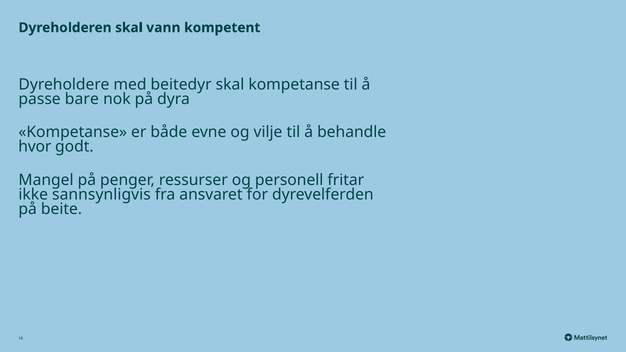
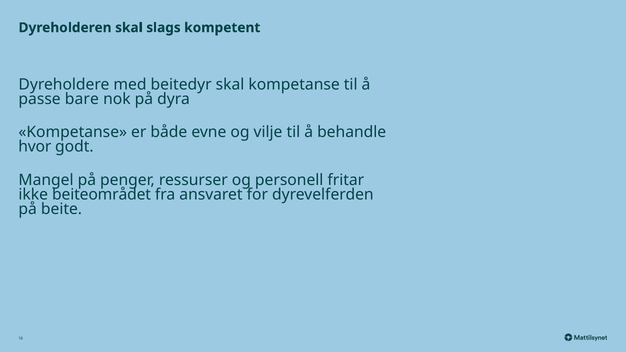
vann: vann -> slags
sannsynligvis: sannsynligvis -> beiteområdet
